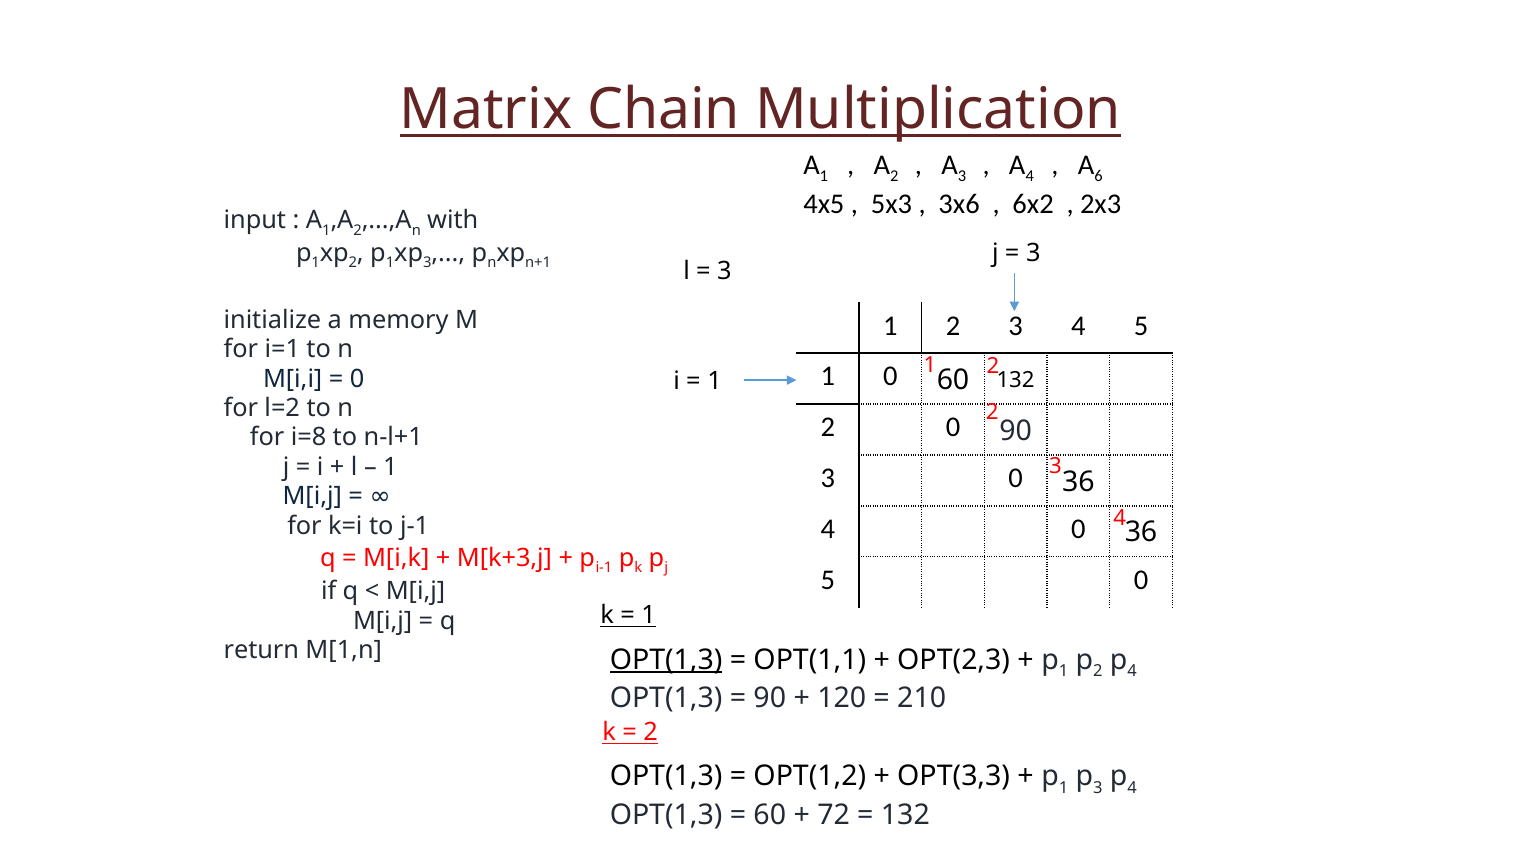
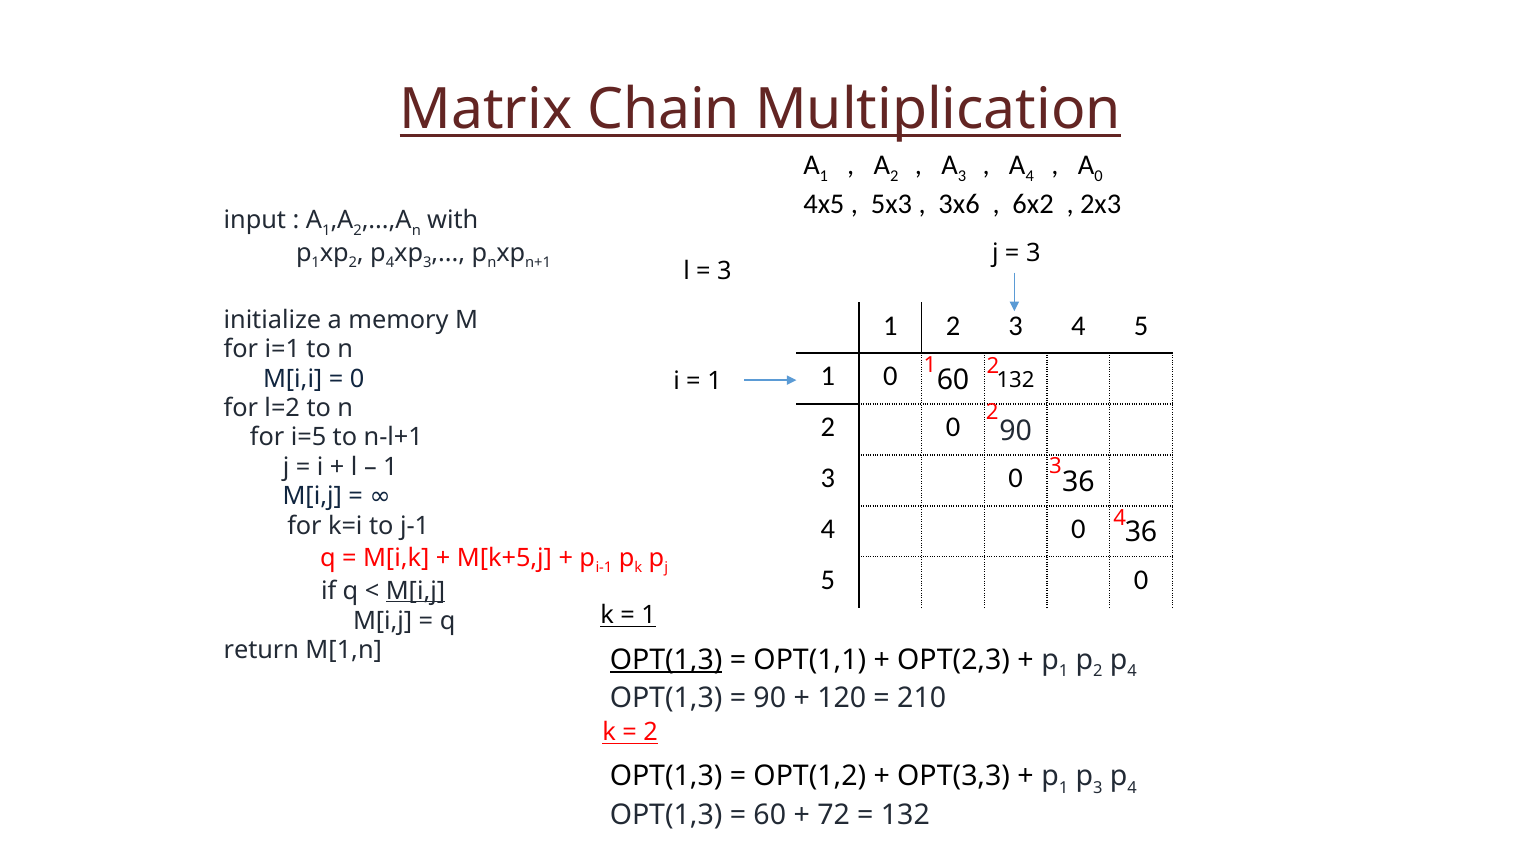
A 6: 6 -> 0
1 at (390, 263): 1 -> 4
i=8: i=8 -> i=5
M[k+3,j: M[k+3,j -> M[k+5,j
M[i,j at (415, 590) underline: none -> present
